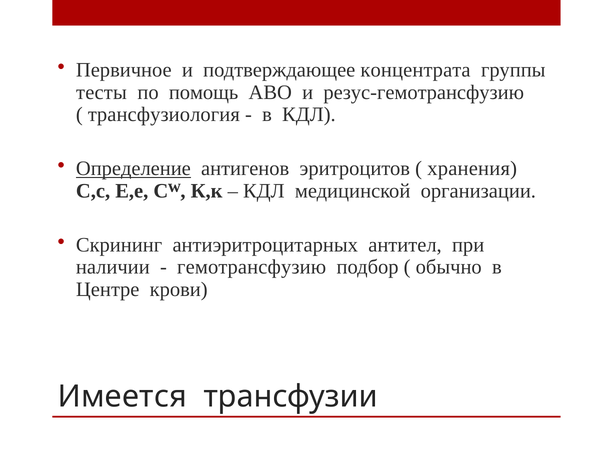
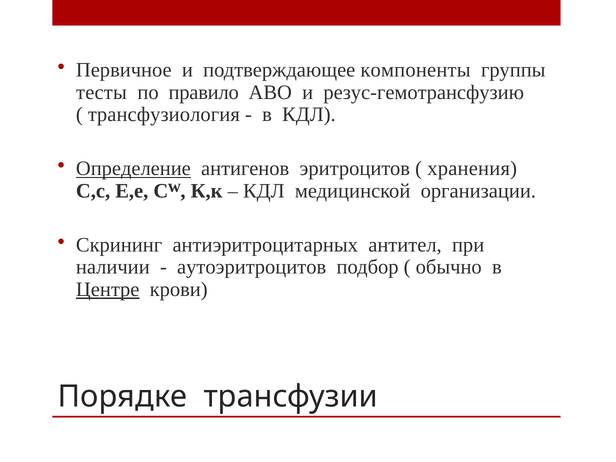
концентрата: концентрата -> компоненты
помощь: помощь -> правило
гемотрансфузию: гемотрансфузию -> аутоэритроцитов
Центре underline: none -> present
Имеется: Имеется -> Порядке
